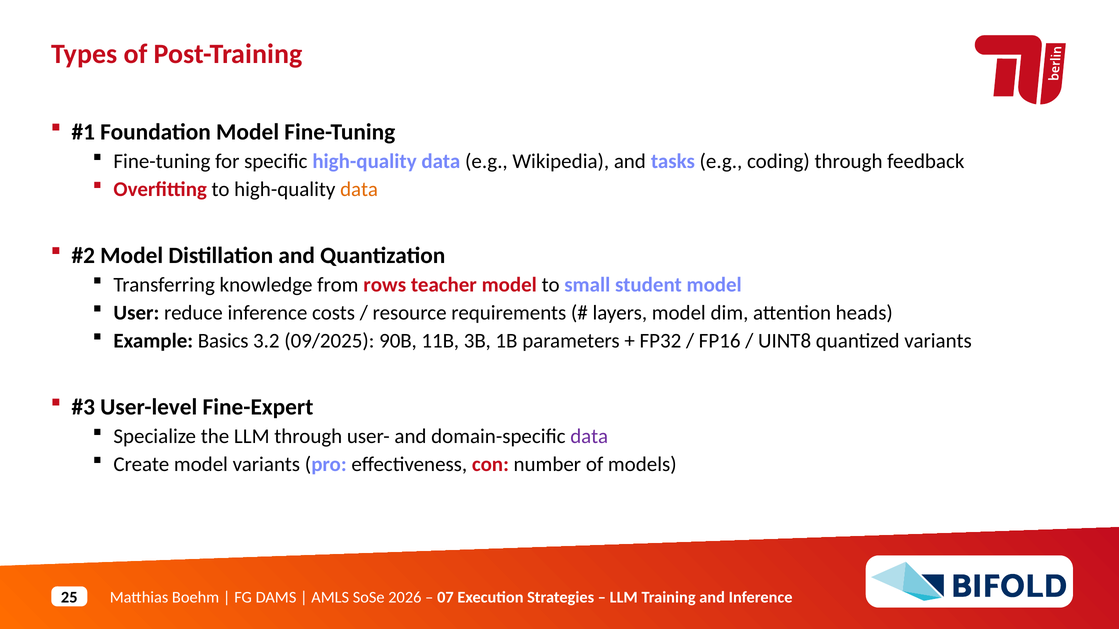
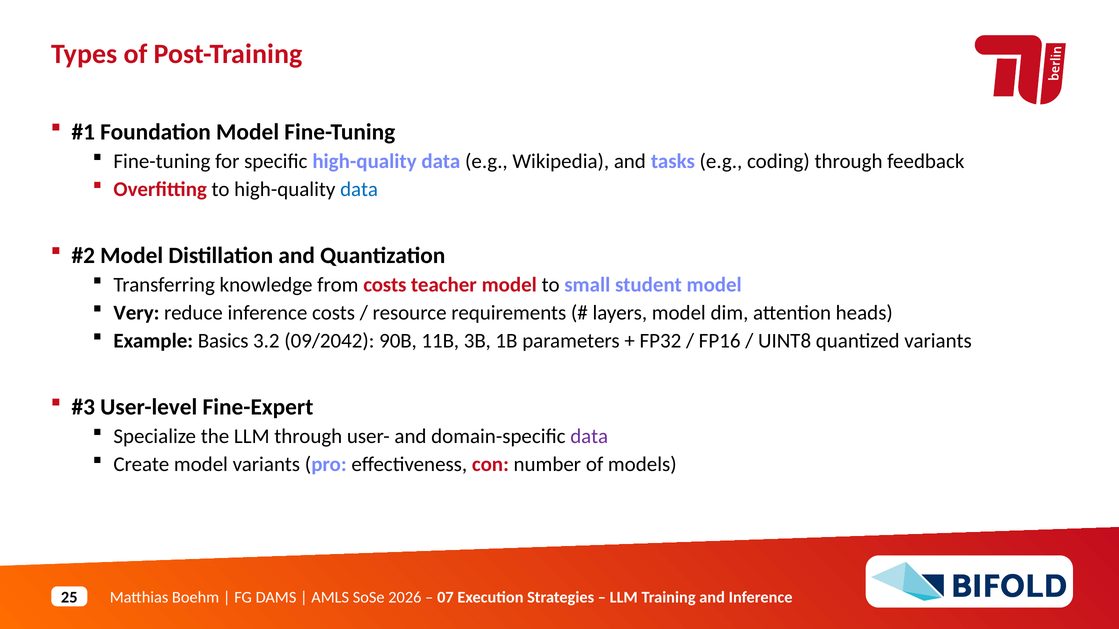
data at (359, 189) colour: orange -> blue
from rows: rows -> costs
User: User -> Very
09/2025: 09/2025 -> 09/2042
